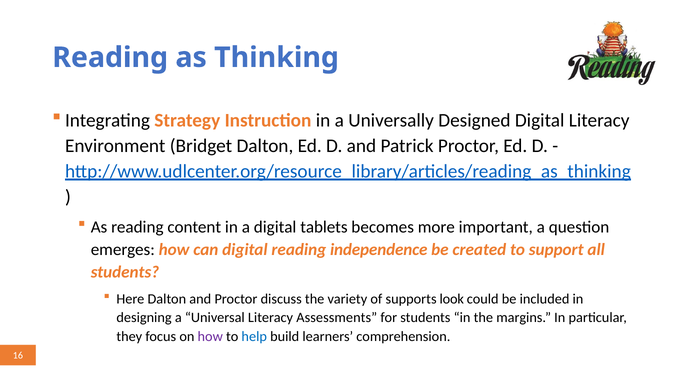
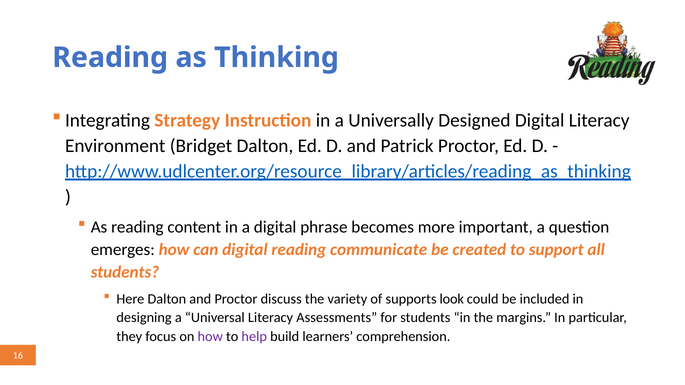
tablets: tablets -> phrase
independence: independence -> communicate
help colour: blue -> purple
